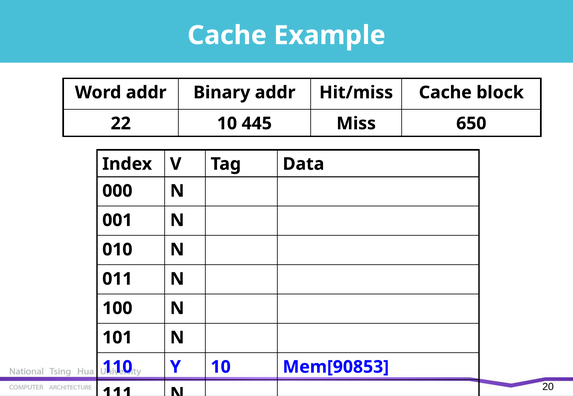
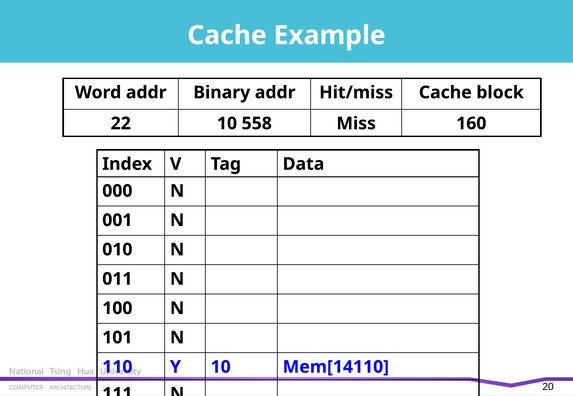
445: 445 -> 558
650: 650 -> 160
Mem[90853: Mem[90853 -> Mem[14110
